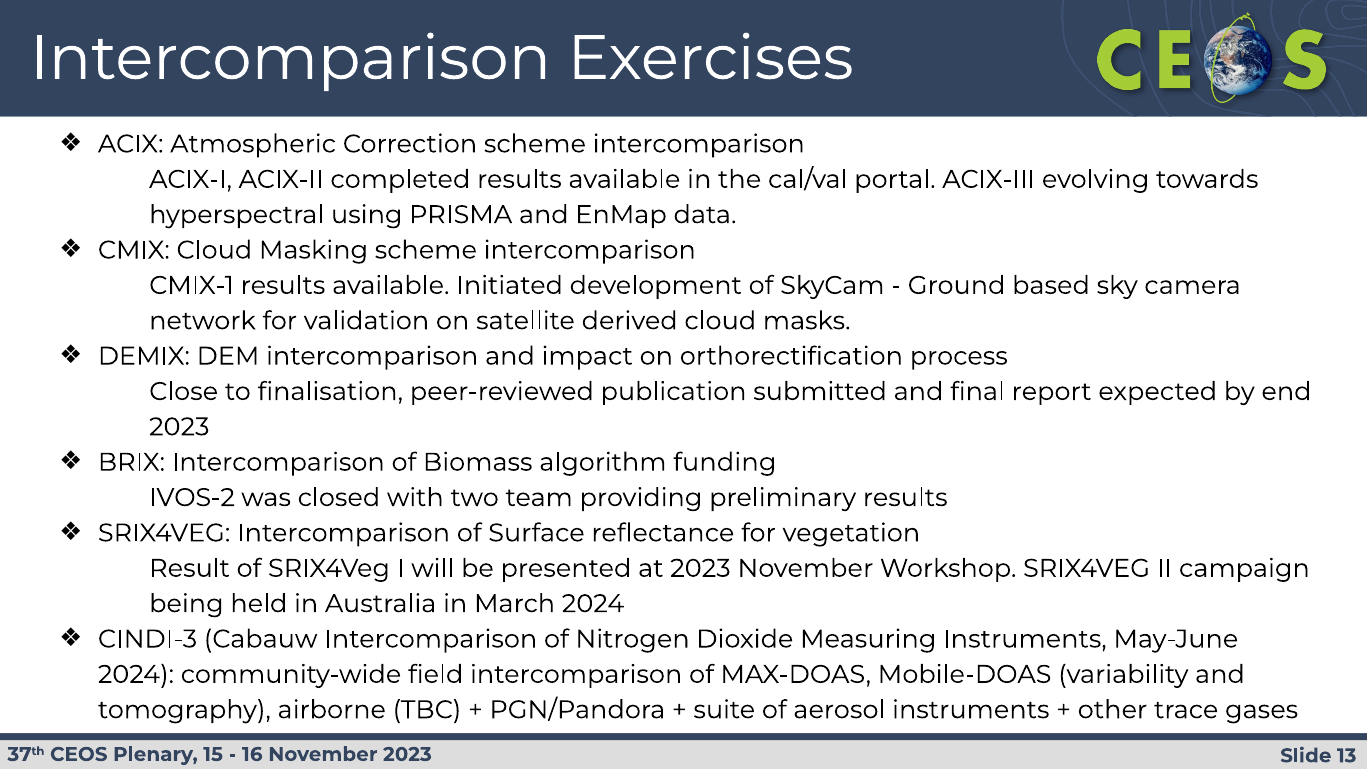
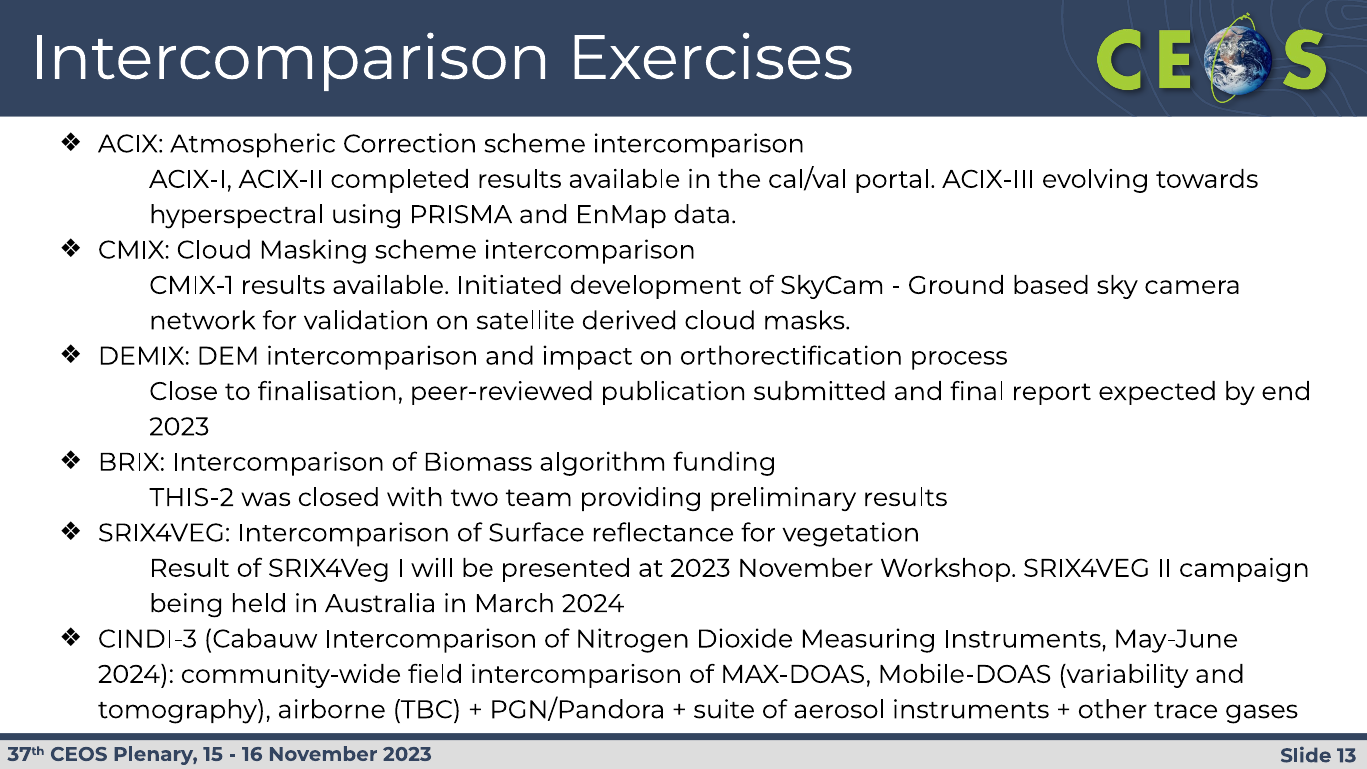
IVOS-2: IVOS-2 -> THIS-2
